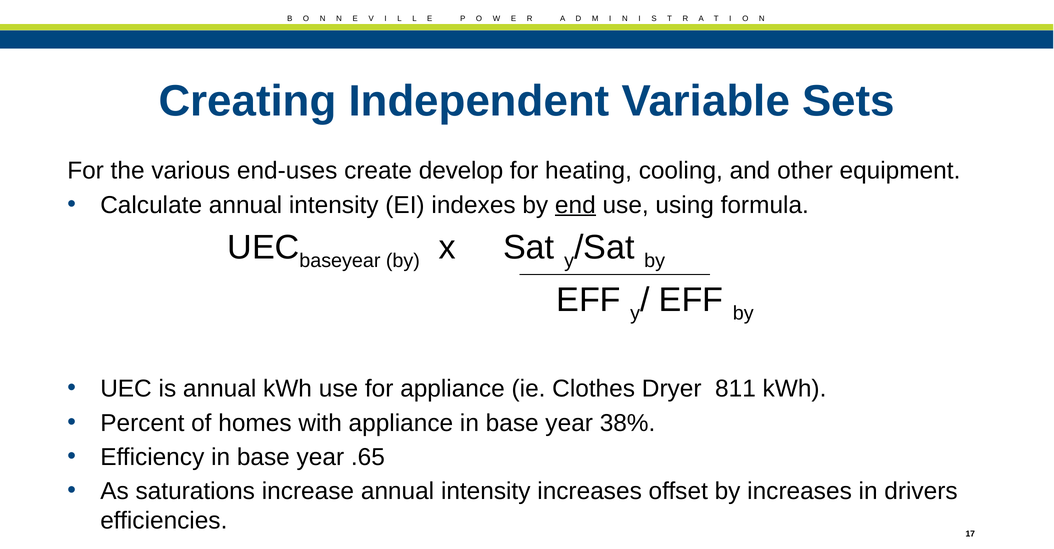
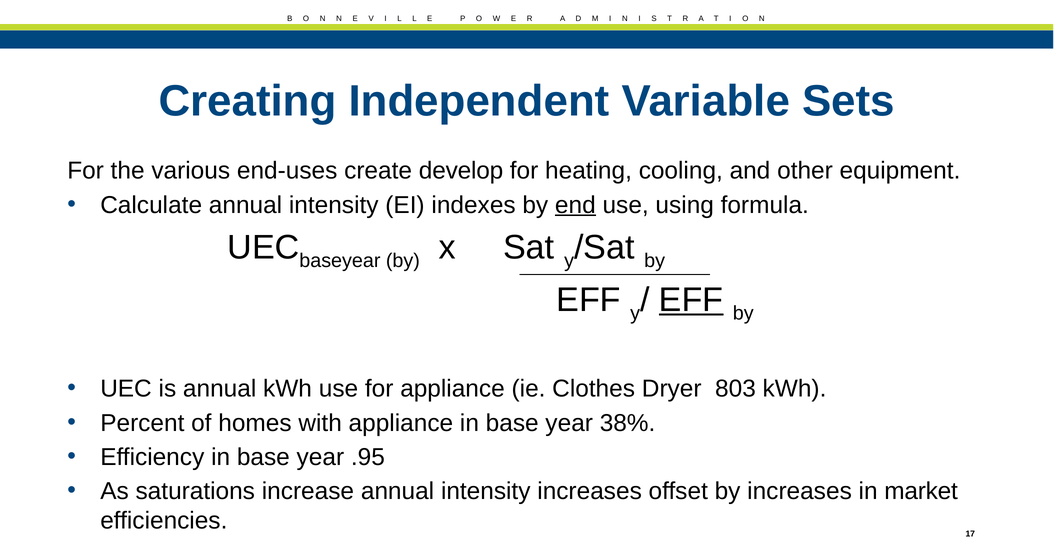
EFF at (691, 300) underline: none -> present
811: 811 -> 803
.65: .65 -> .95
drivers: drivers -> market
